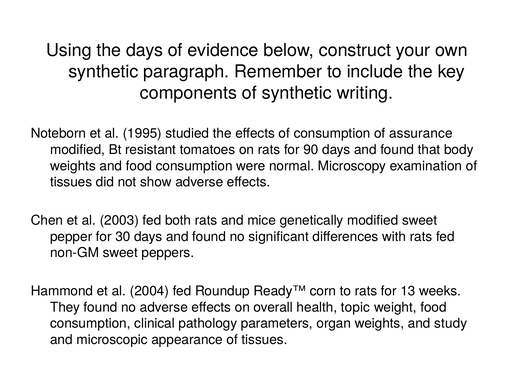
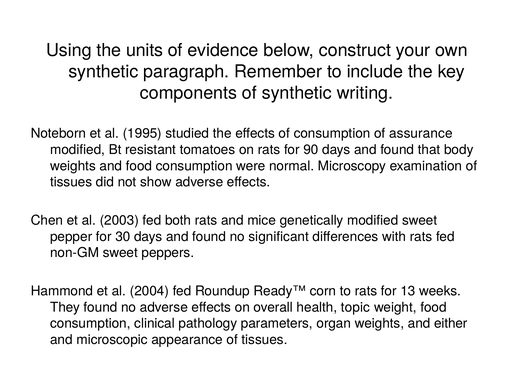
the days: days -> units
study: study -> either
